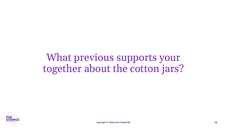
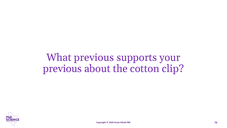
together at (62, 69): together -> previous
jars: jars -> clip
